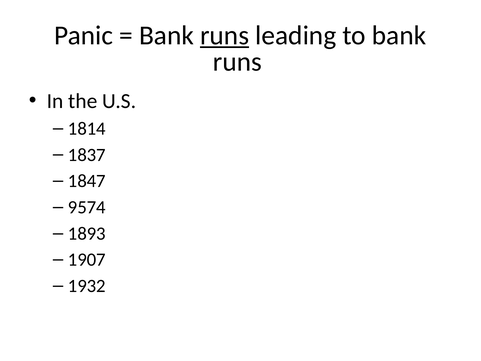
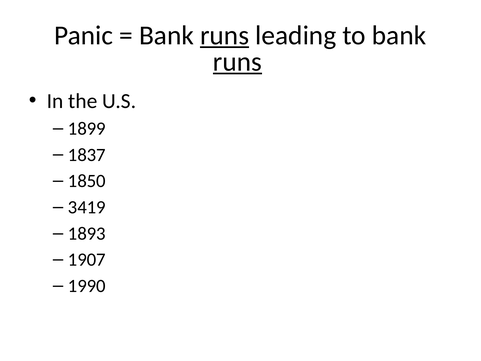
runs at (237, 62) underline: none -> present
1814: 1814 -> 1899
1847: 1847 -> 1850
9574: 9574 -> 3419
1932: 1932 -> 1990
